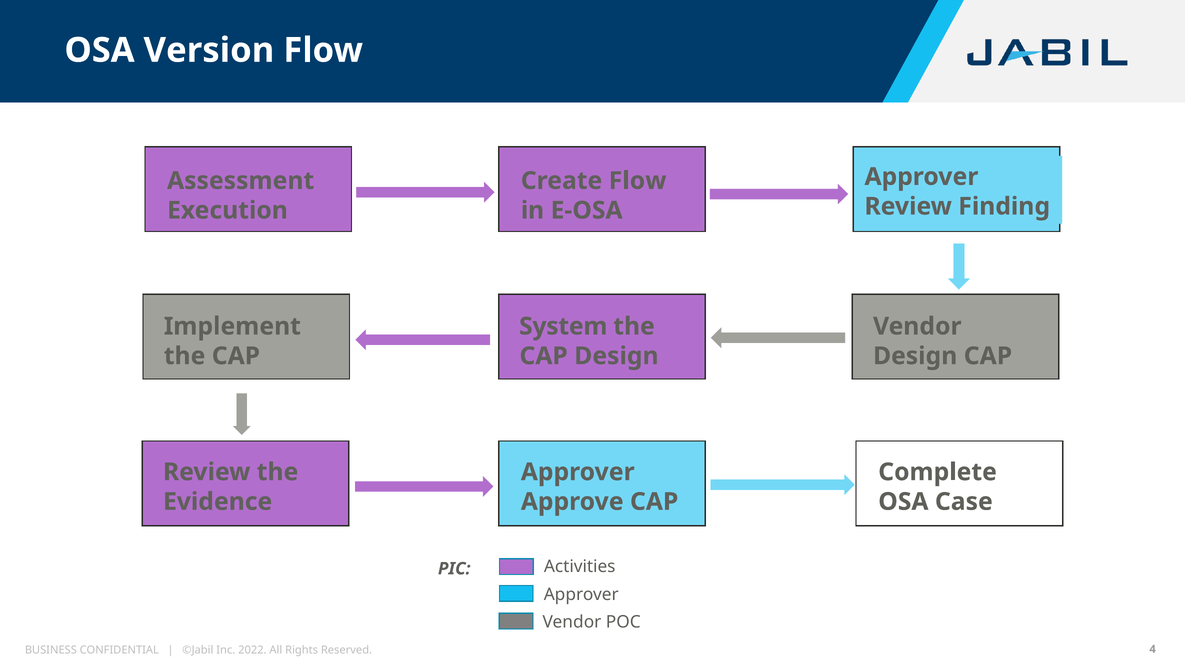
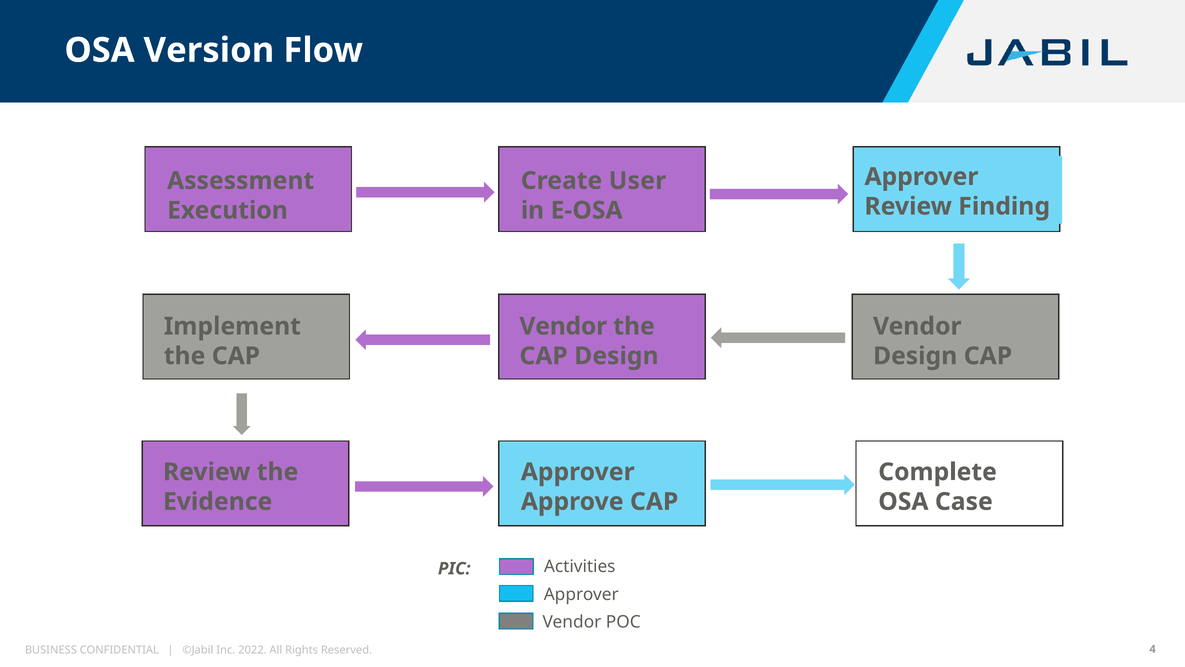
Create Flow: Flow -> User
System at (563, 326): System -> Vendor
